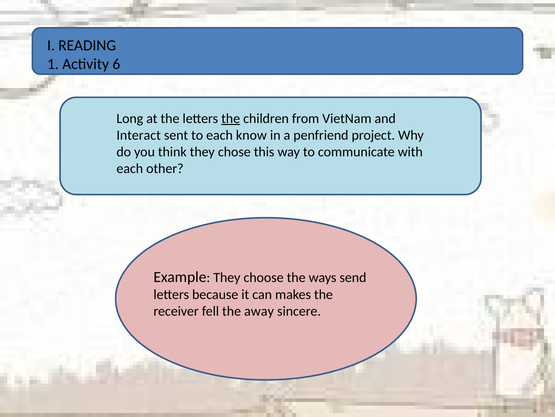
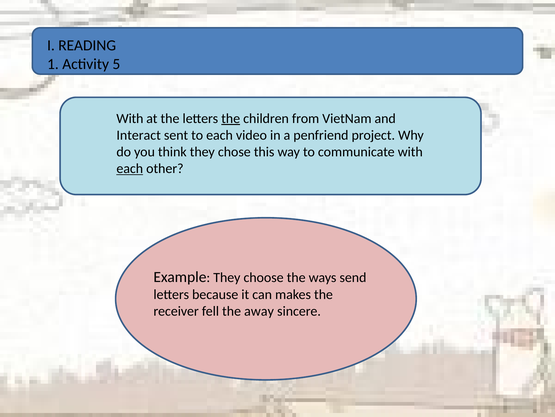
6: 6 -> 5
Long at (130, 118): Long -> With
know: know -> video
each at (130, 168) underline: none -> present
